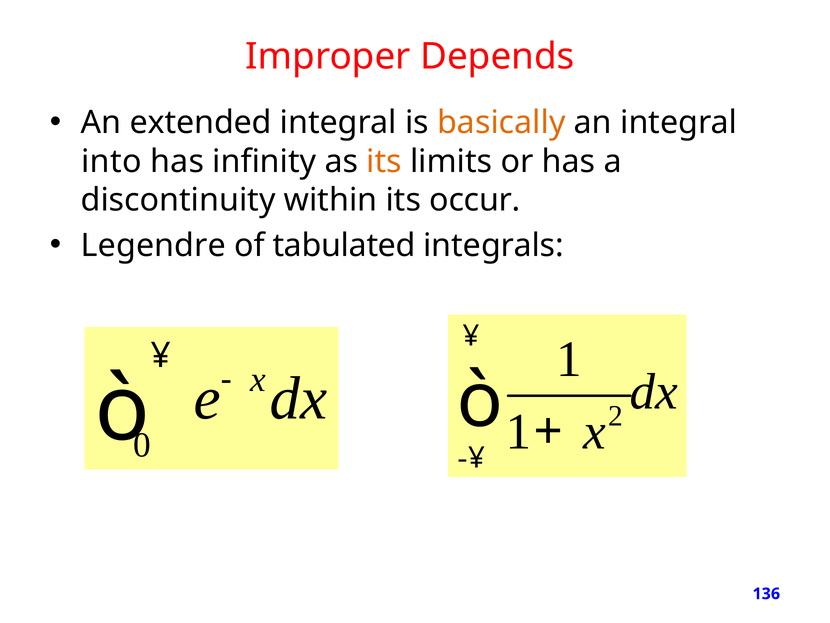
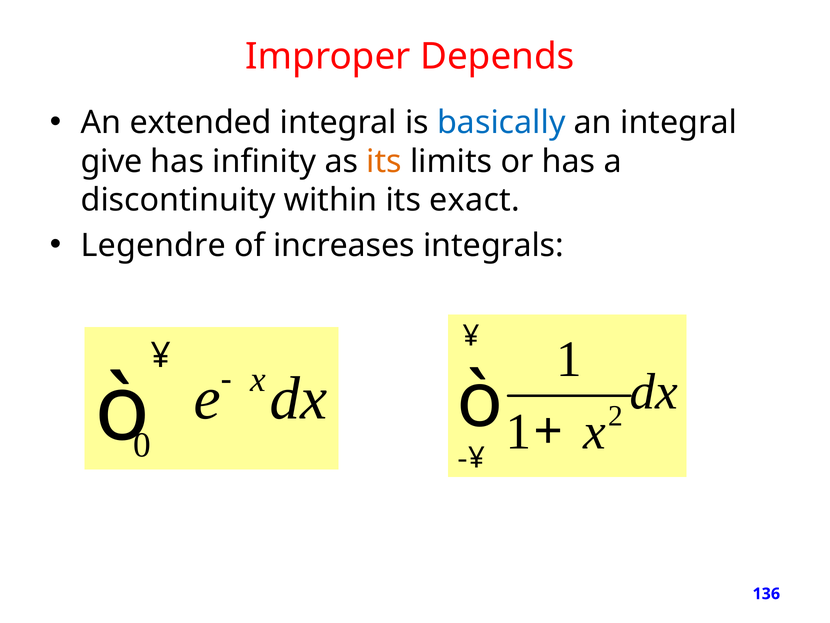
basically colour: orange -> blue
into: into -> give
occur: occur -> exact
tabulated: tabulated -> increases
